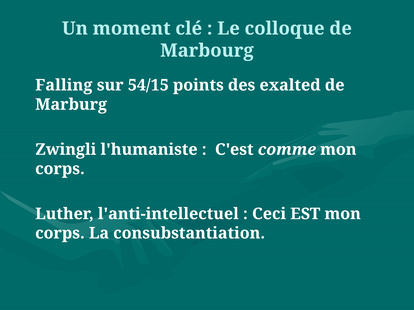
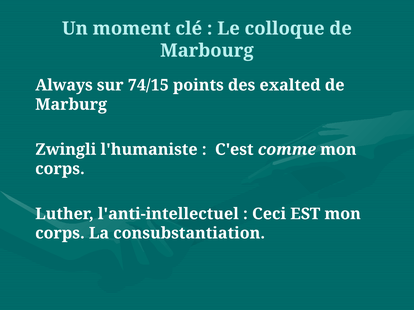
Falling: Falling -> Always
54/15: 54/15 -> 74/15
